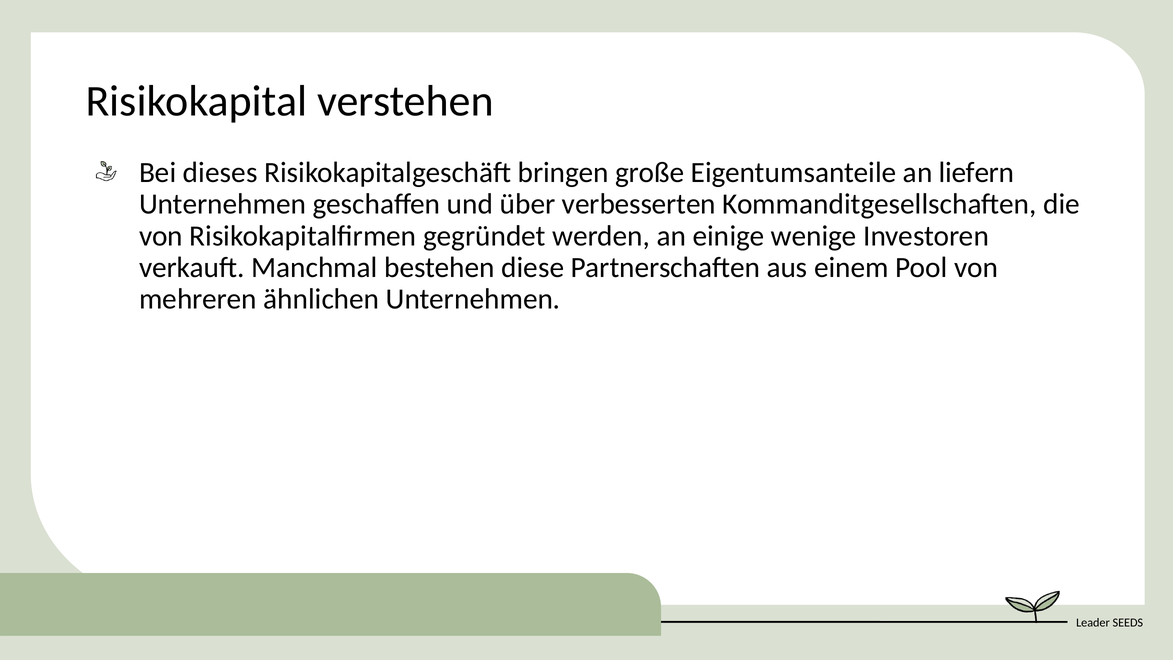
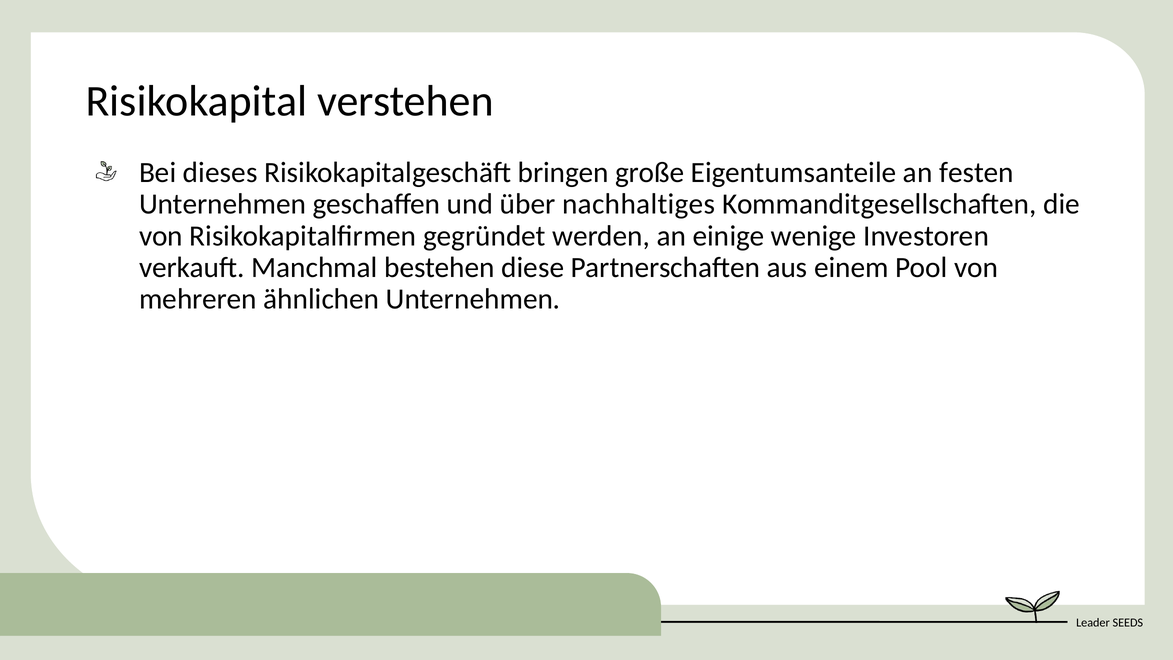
liefern: liefern -> festen
verbesserten: verbesserten -> nachhaltiges
